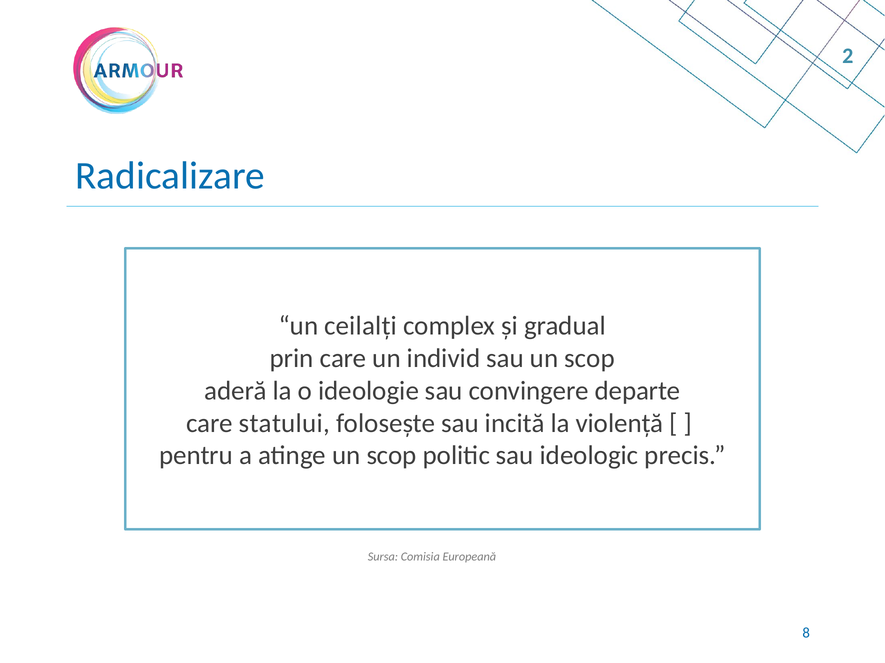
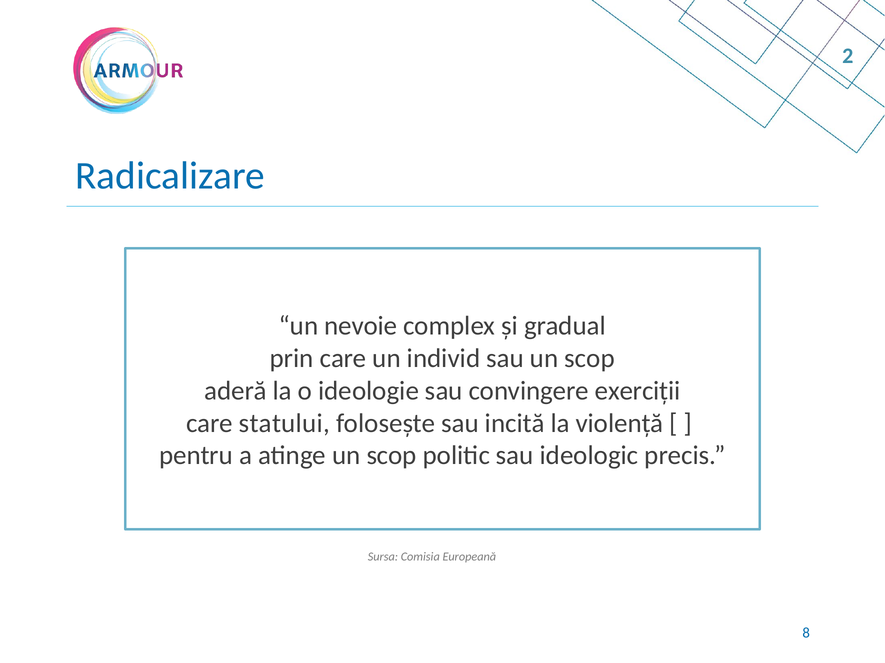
ceilalți: ceilalți -> nevoie
departe: departe -> exerciții
